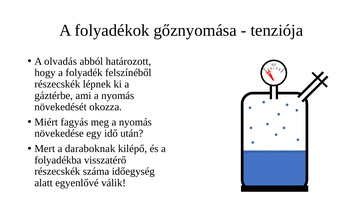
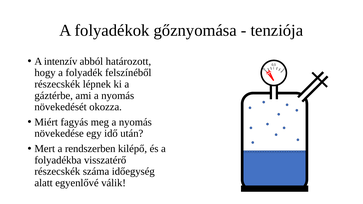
olvadás: olvadás -> intenzív
daraboknak: daraboknak -> rendszerben
